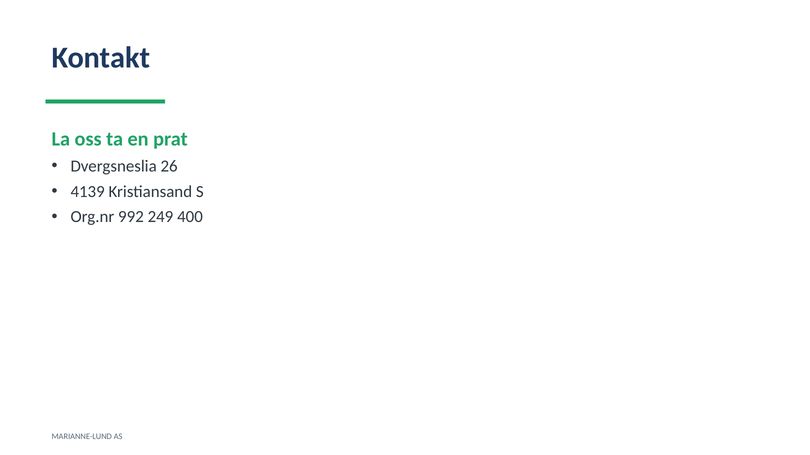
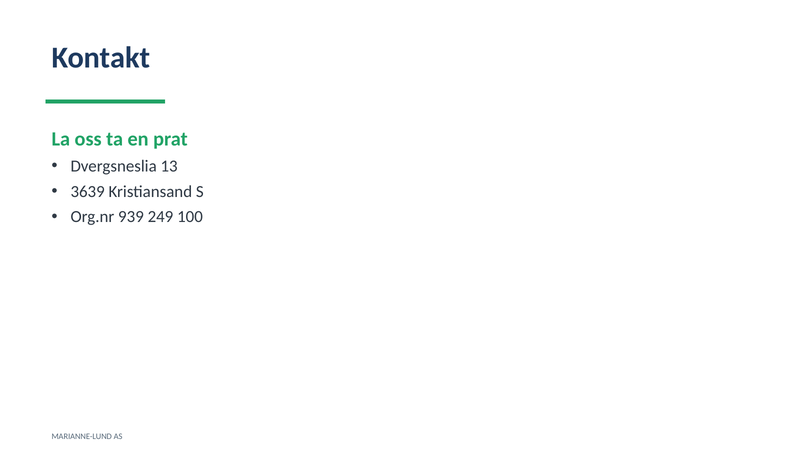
26: 26 -> 13
4139: 4139 -> 3639
992: 992 -> 939
400: 400 -> 100
